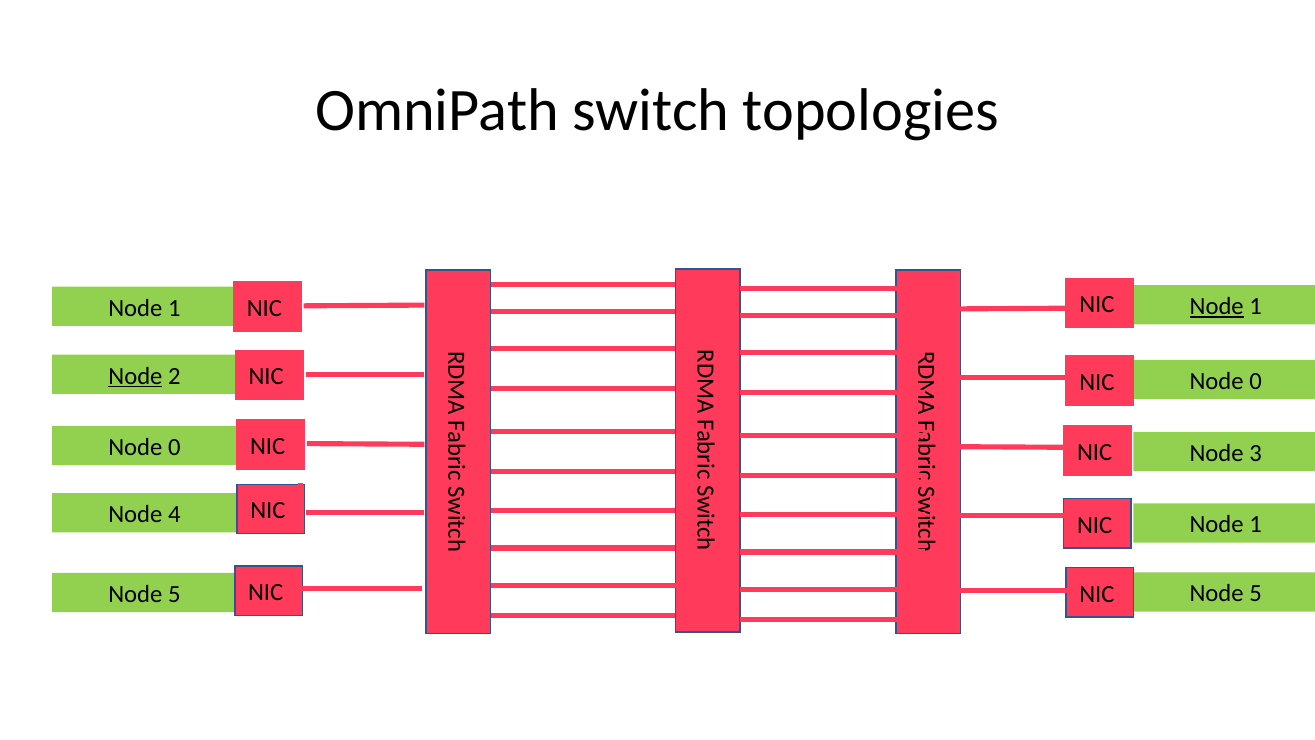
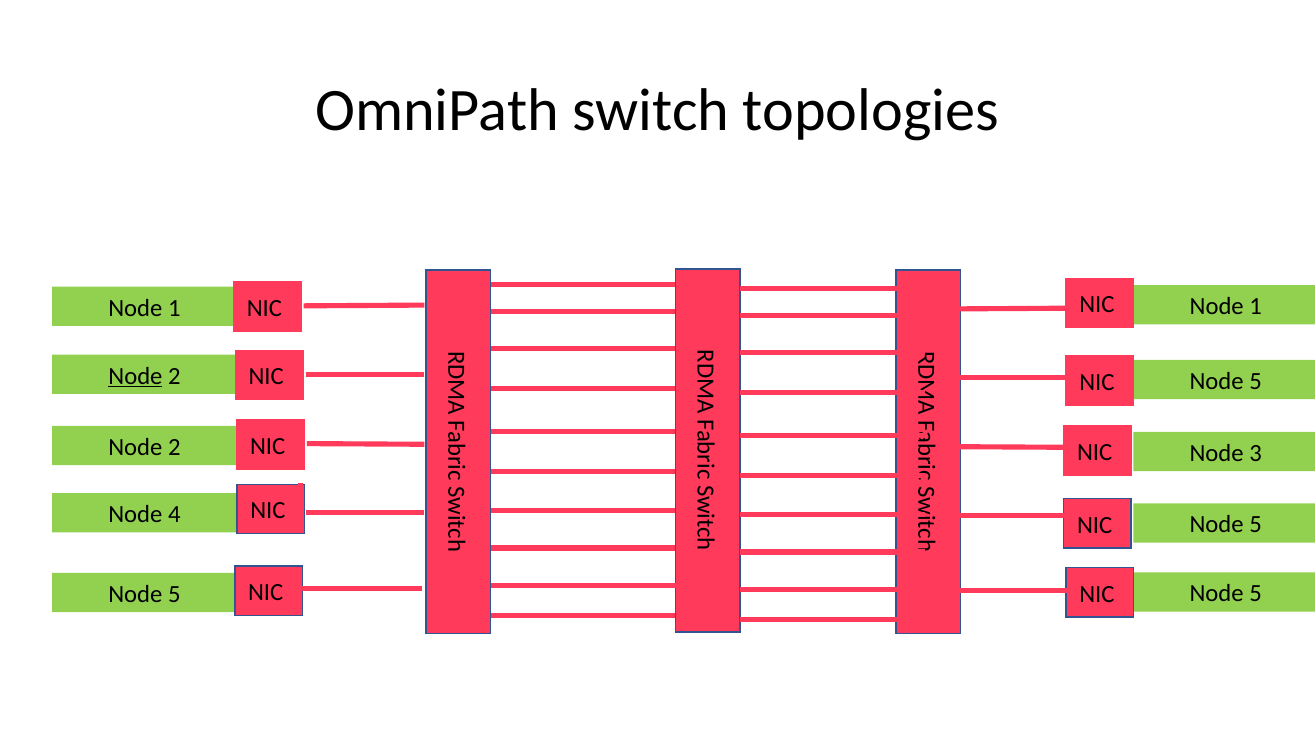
Node at (1217, 306) underline: present -> none
0 at (1256, 381): 0 -> 5
0 at (174, 447): 0 -> 2
1 at (1256, 525): 1 -> 5
